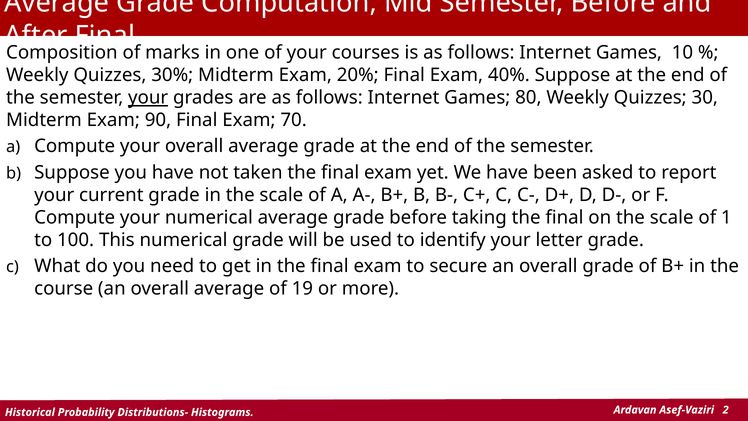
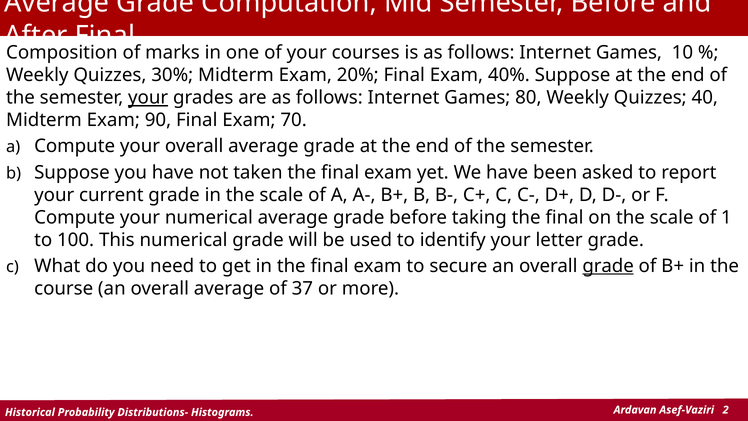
30: 30 -> 40
grade at (608, 266) underline: none -> present
19: 19 -> 37
